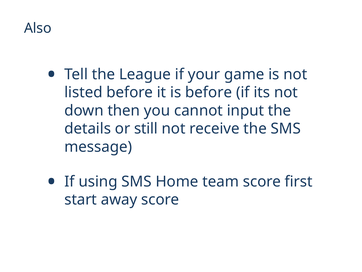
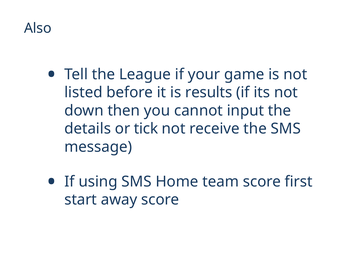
is before: before -> results
still: still -> tick
